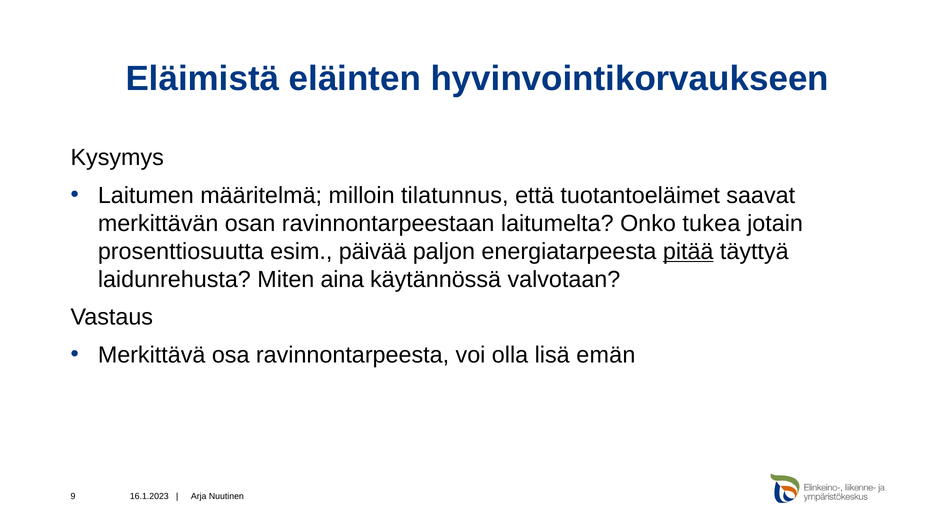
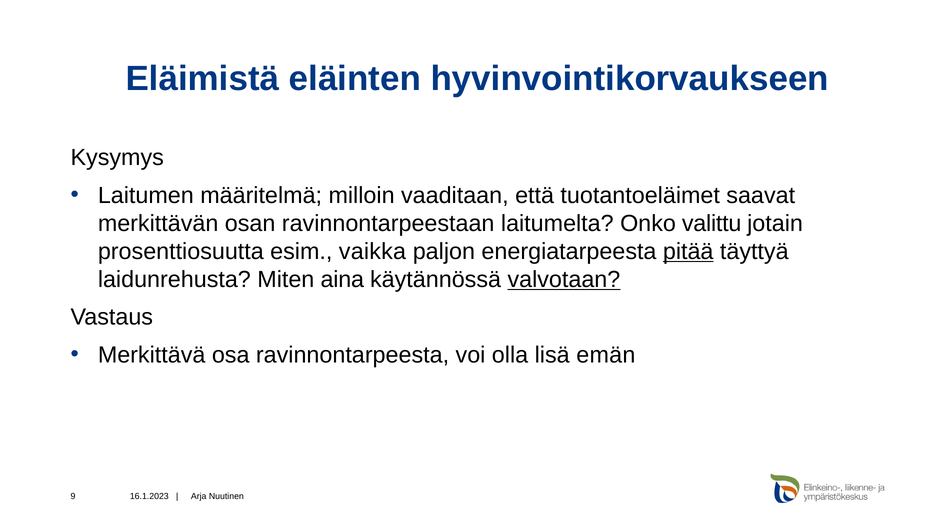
tilatunnus: tilatunnus -> vaaditaan
tukea: tukea -> valittu
päivää: päivää -> vaikka
valvotaan underline: none -> present
